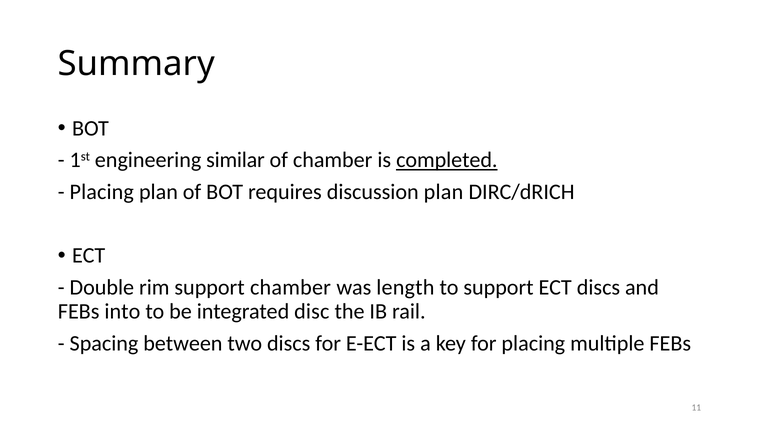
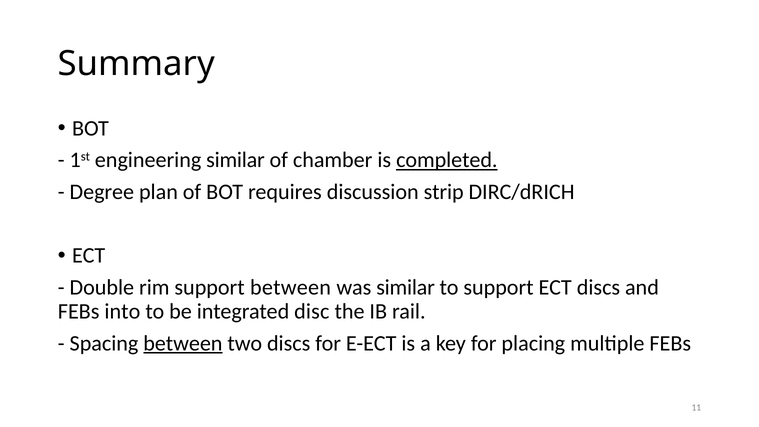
Placing at (102, 192): Placing -> Degree
discussion plan: plan -> strip
support chamber: chamber -> between
was length: length -> similar
between at (183, 343) underline: none -> present
